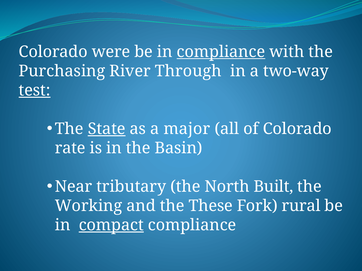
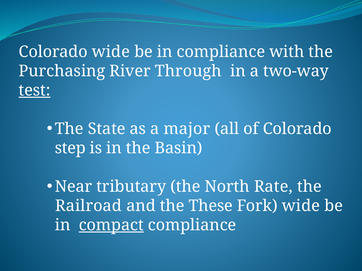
Colorado were: were -> wide
compliance at (221, 52) underline: present -> none
State underline: present -> none
rate: rate -> step
Built: Built -> Rate
Working: Working -> Railroad
Fork rural: rural -> wide
